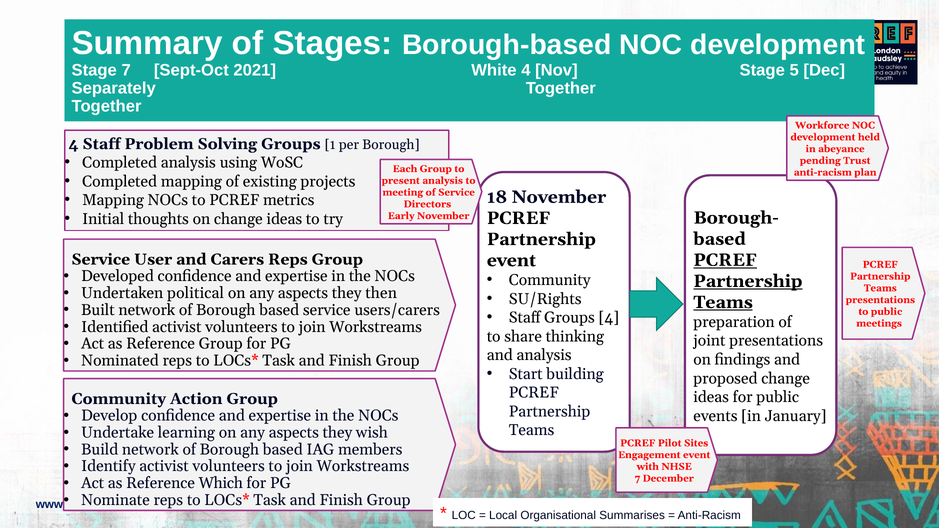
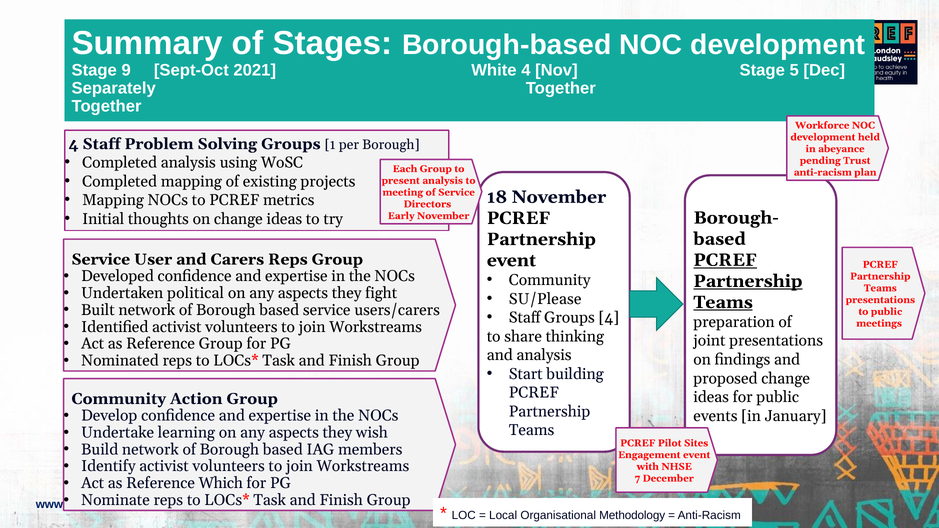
Stage 7: 7 -> 9
then: then -> fight
SU/Rights: SU/Rights -> SU/Please
Summarises: Summarises -> Methodology
